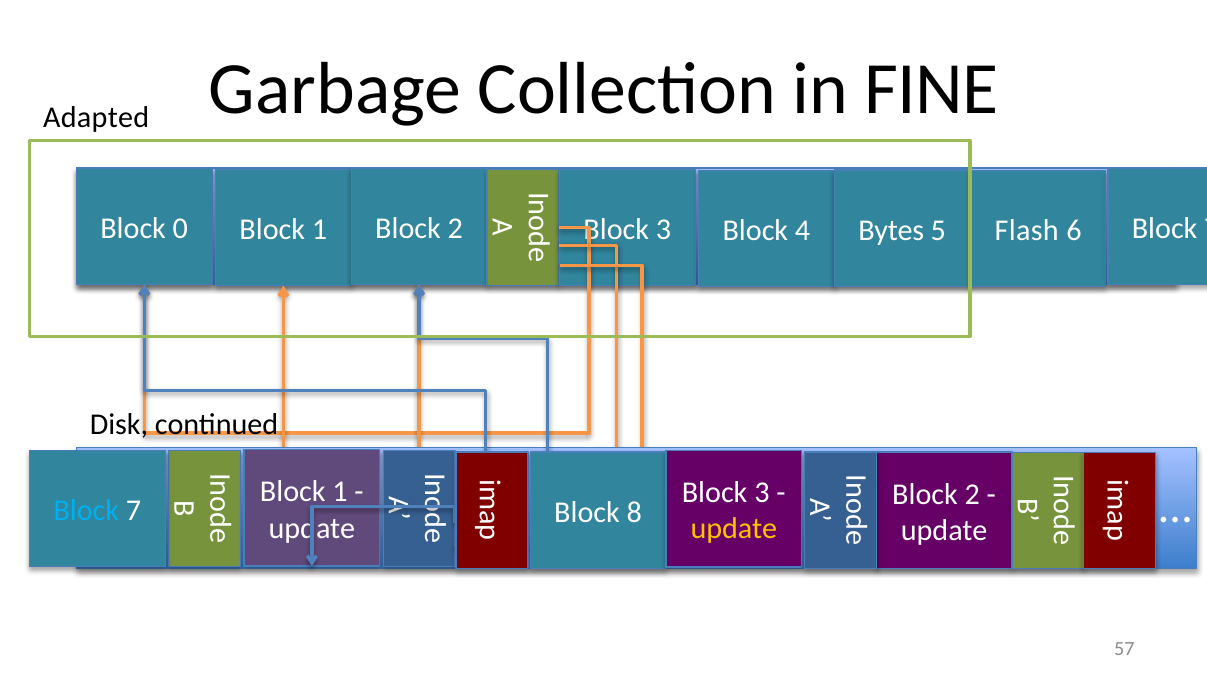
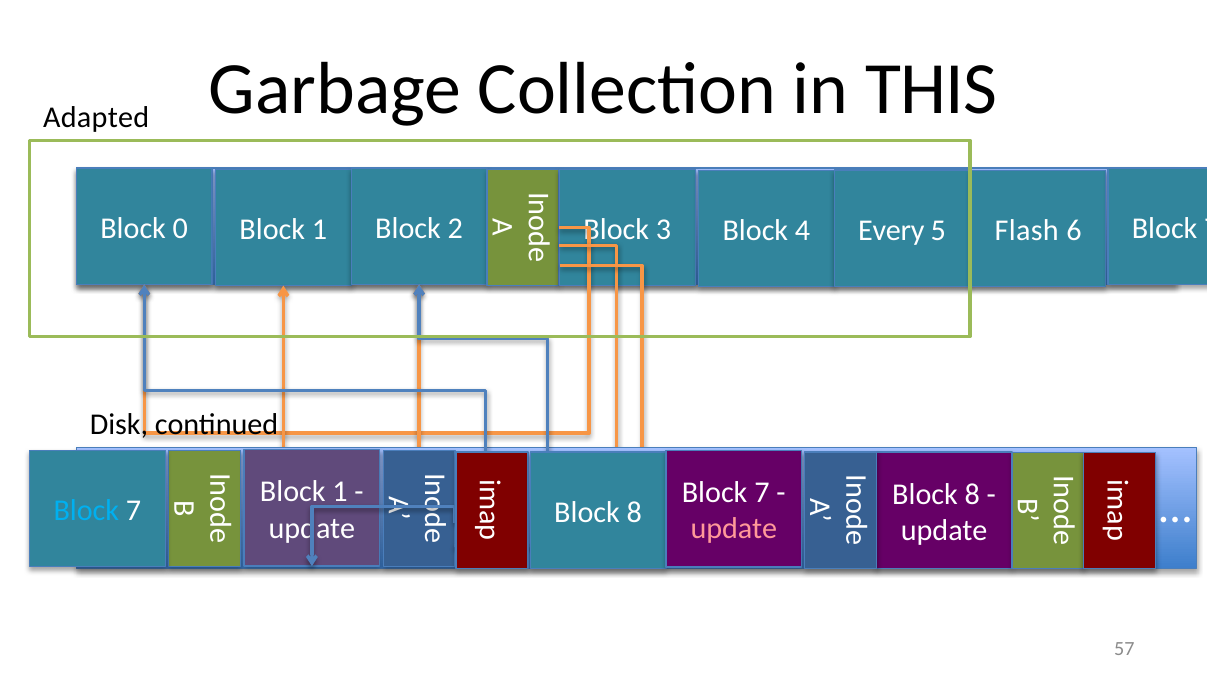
FINE: FINE -> THIS
Bytes: Bytes -> Every
3 at (762, 493): 3 -> 7
2 at (972, 494): 2 -> 8
update at (734, 529) colour: yellow -> pink
